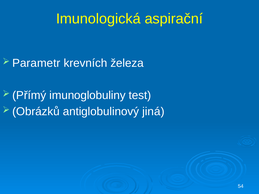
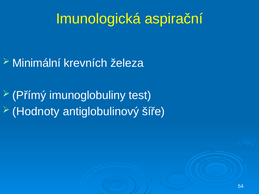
Parametr: Parametr -> Minimální
Obrázků: Obrázků -> Hodnoty
jiná: jiná -> šíře
